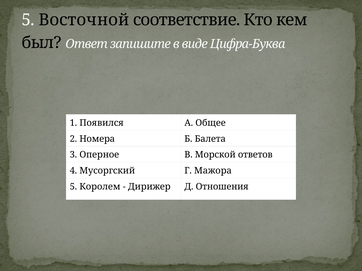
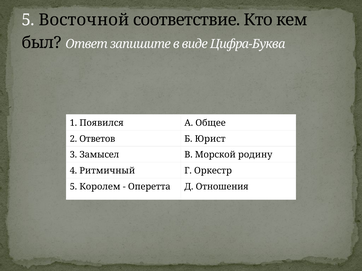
Номера: Номера -> Ответов
Балета: Балета -> Юрист
Оперное: Оперное -> Замысел
ответов: ответов -> родину
Мусоргский: Мусоргский -> Ритмичный
Мажора: Мажора -> Оркестр
Дирижер: Дирижер -> Оперетта
